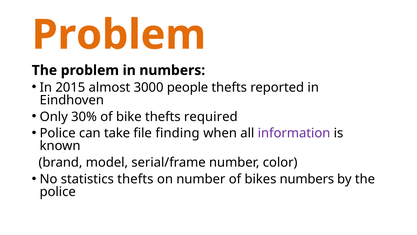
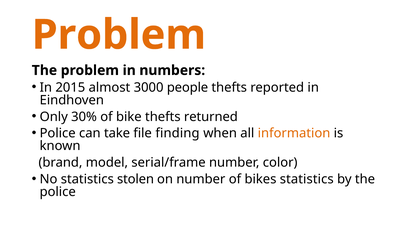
required: required -> returned
information colour: purple -> orange
statistics thefts: thefts -> stolen
bikes numbers: numbers -> statistics
